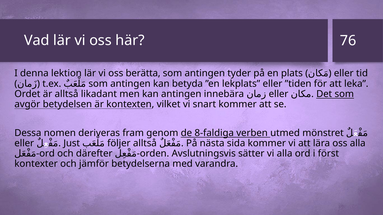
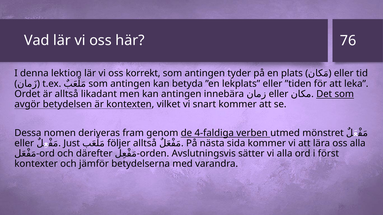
berätta: berätta -> korrekt
8-faldiga: 8-faldiga -> 4-faldiga
